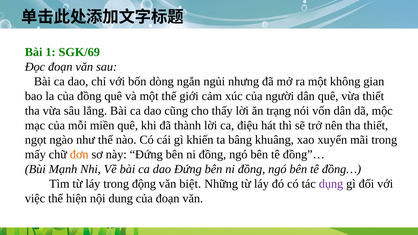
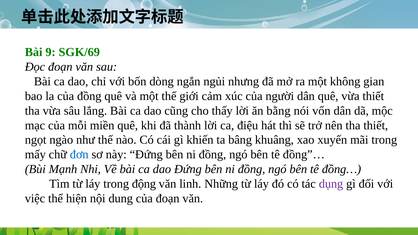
1: 1 -> 9
trạng: trạng -> bằng
đơn colour: orange -> blue
biệt: biệt -> linh
